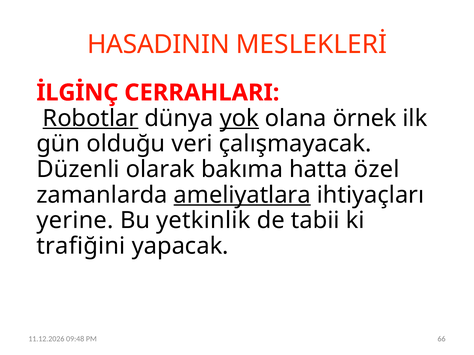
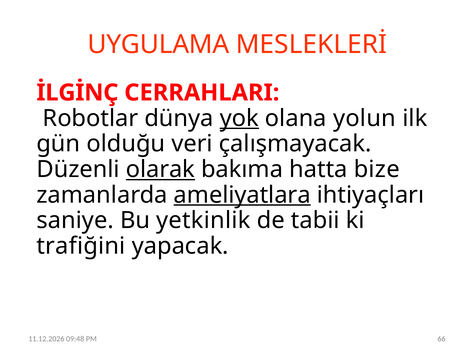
HASADININ: HASADININ -> UYGULAMA
Robotlar underline: present -> none
örnek: örnek -> yolun
olarak underline: none -> present
özel: özel -> bize
yerine: yerine -> saniye
